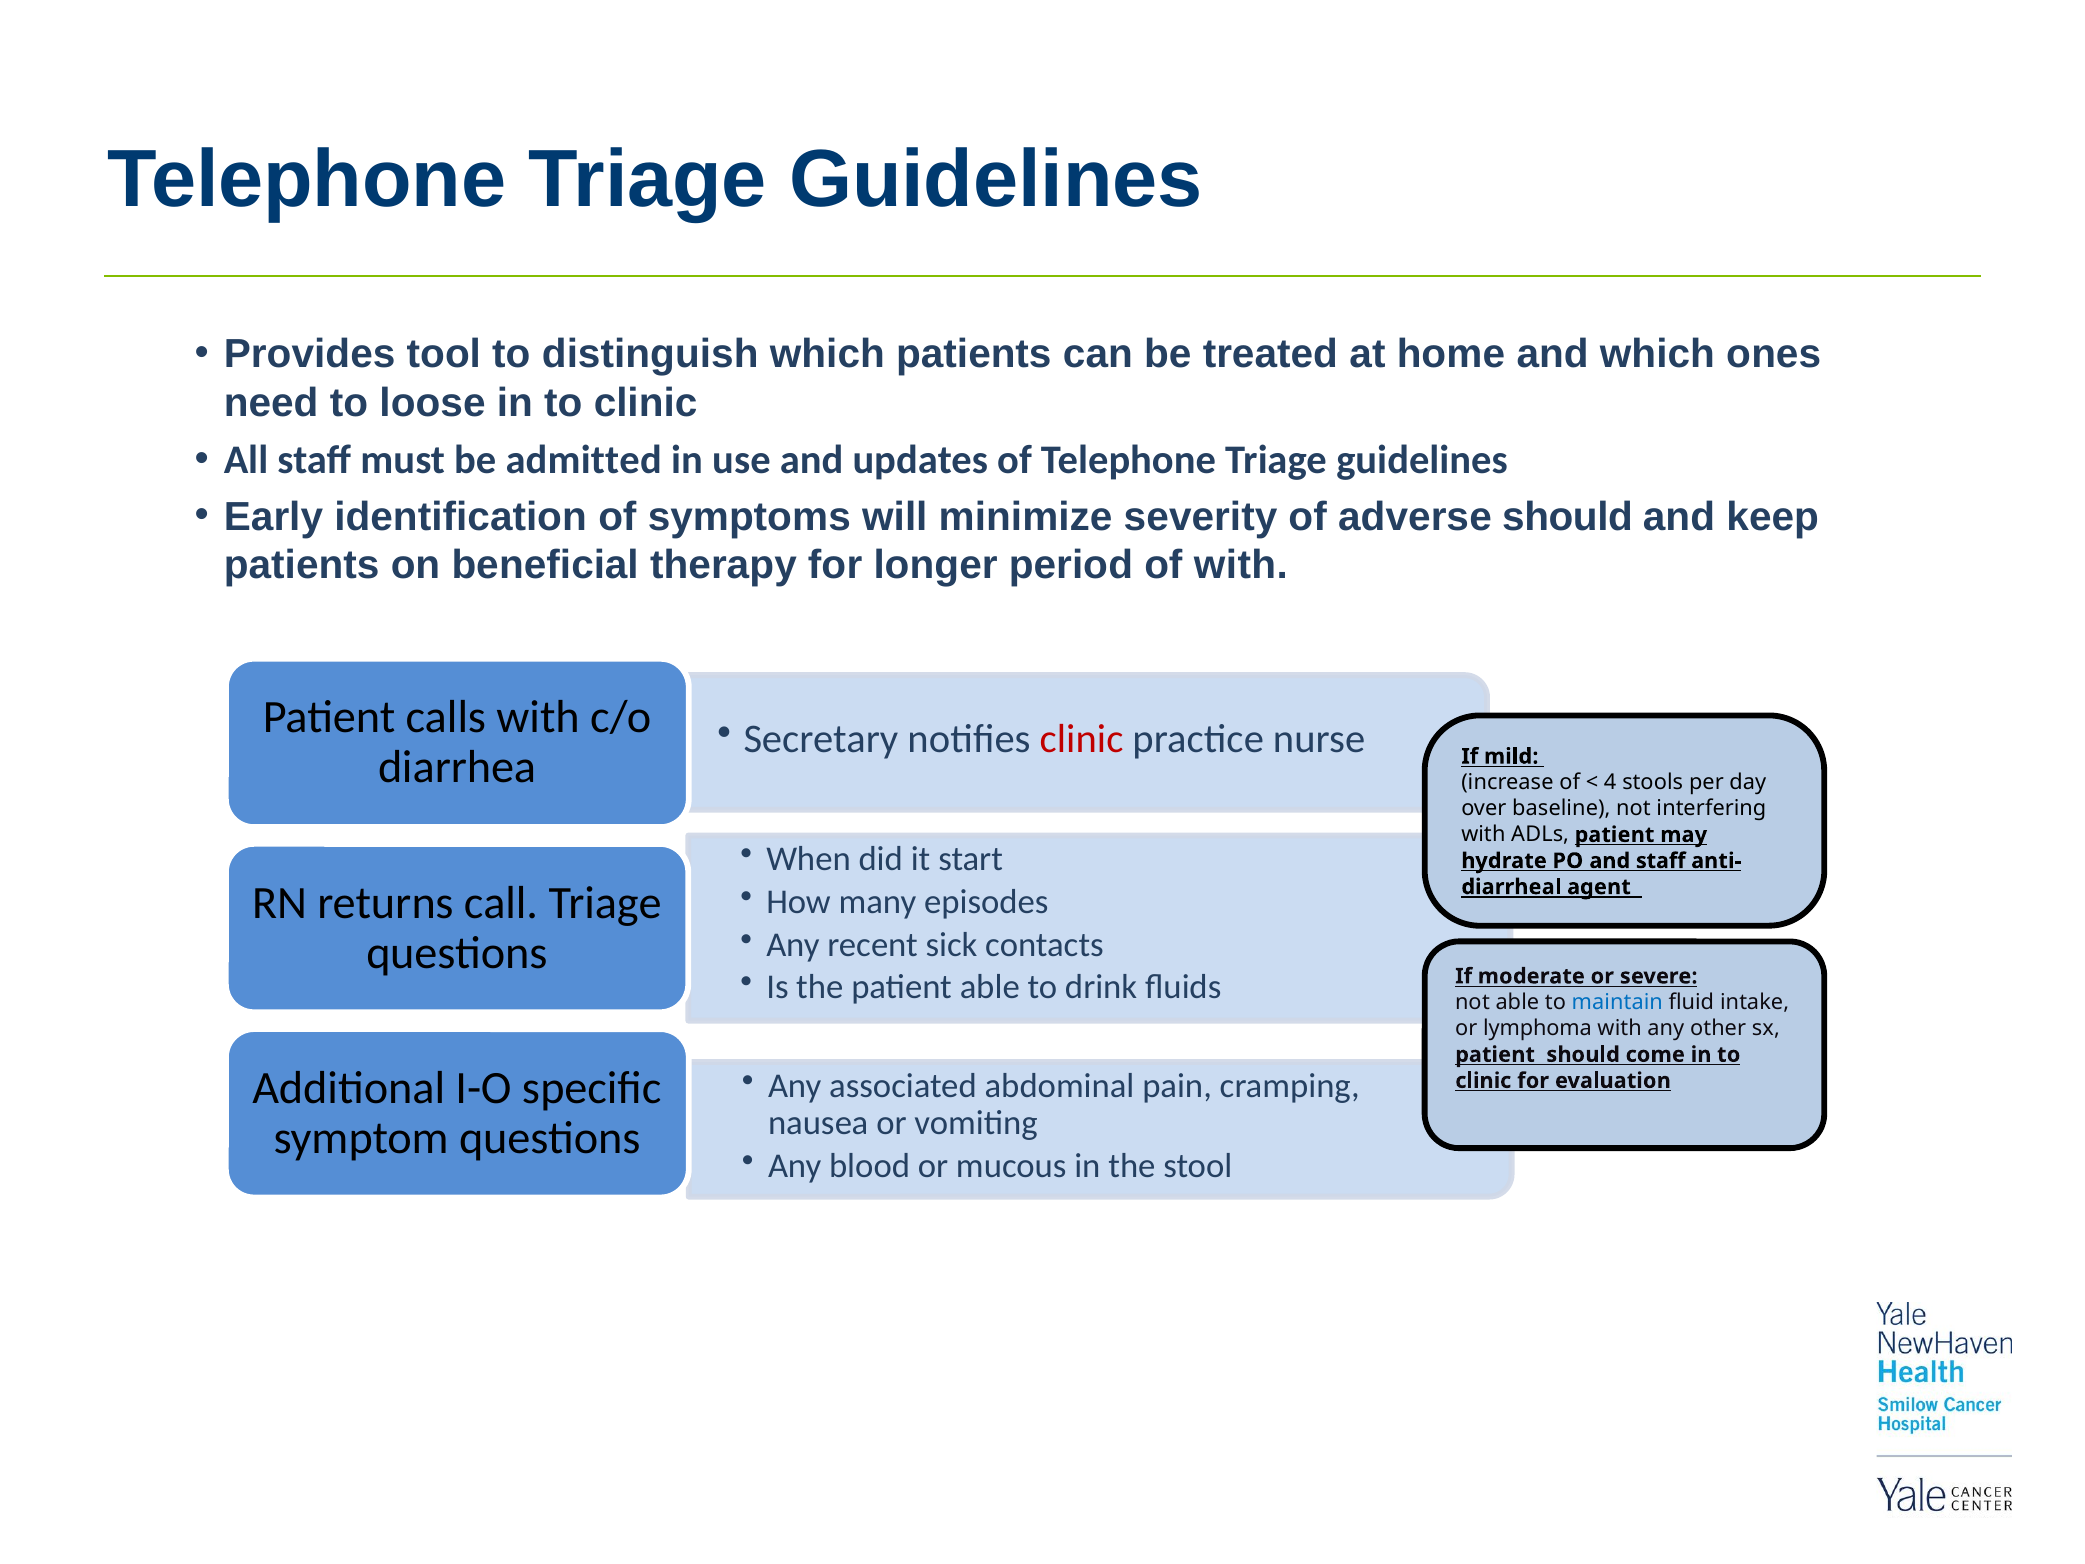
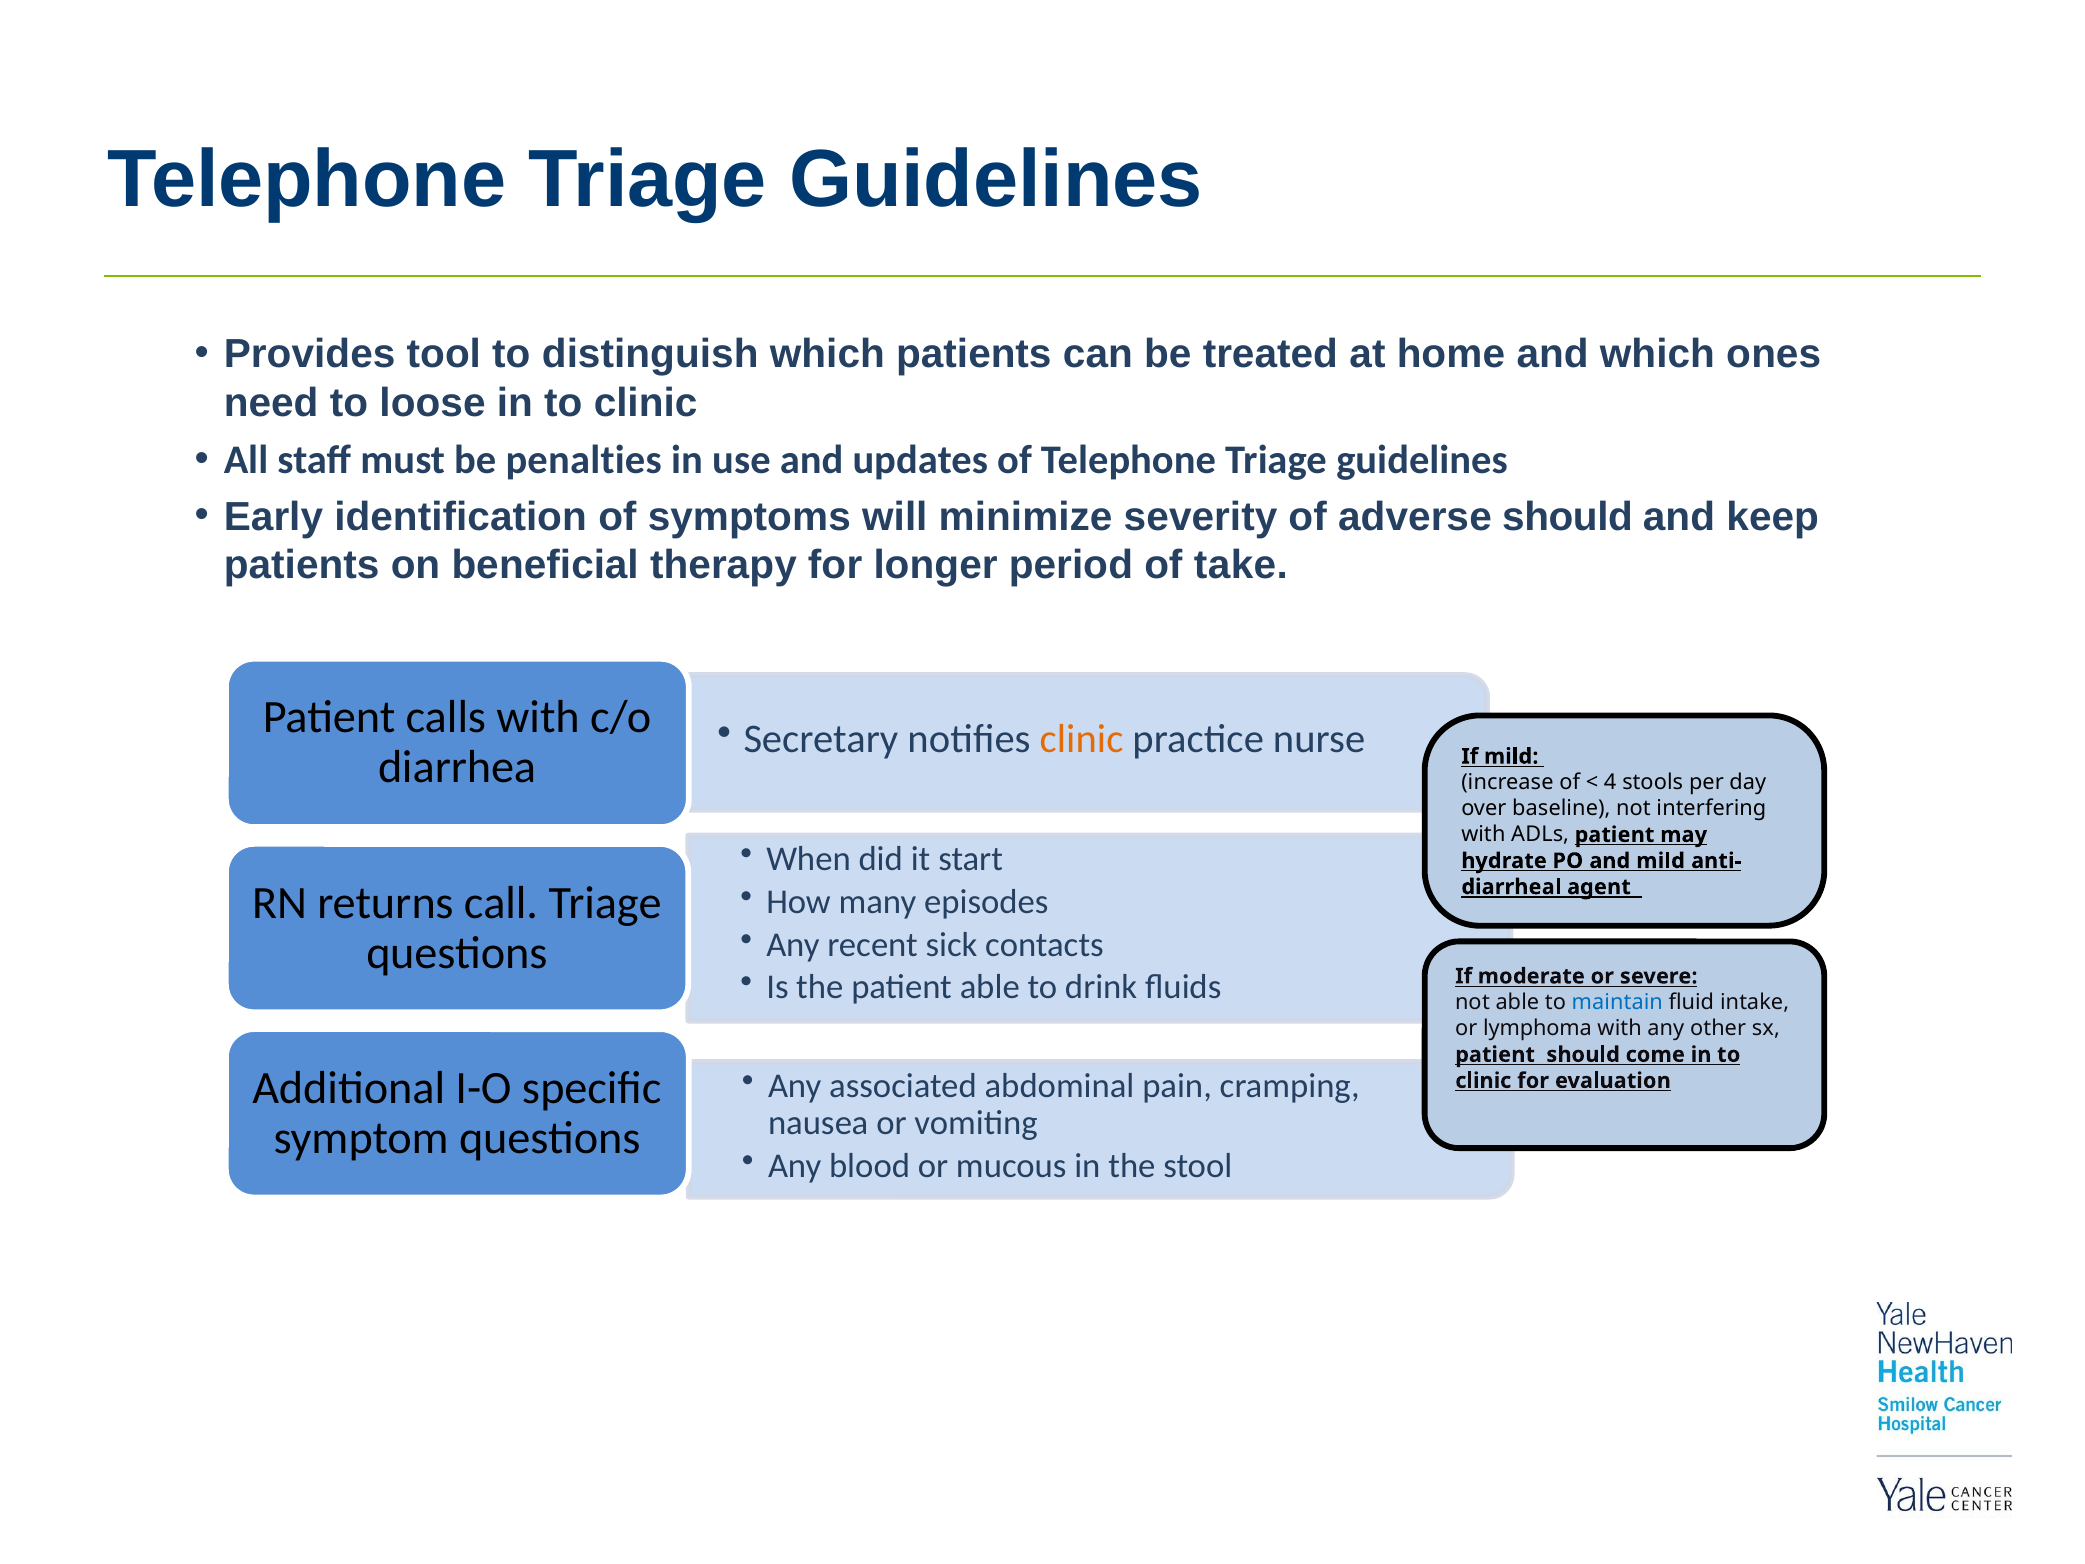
admitted: admitted -> penalties
of with: with -> take
clinic at (1082, 739) colour: red -> orange
and staff: staff -> mild
